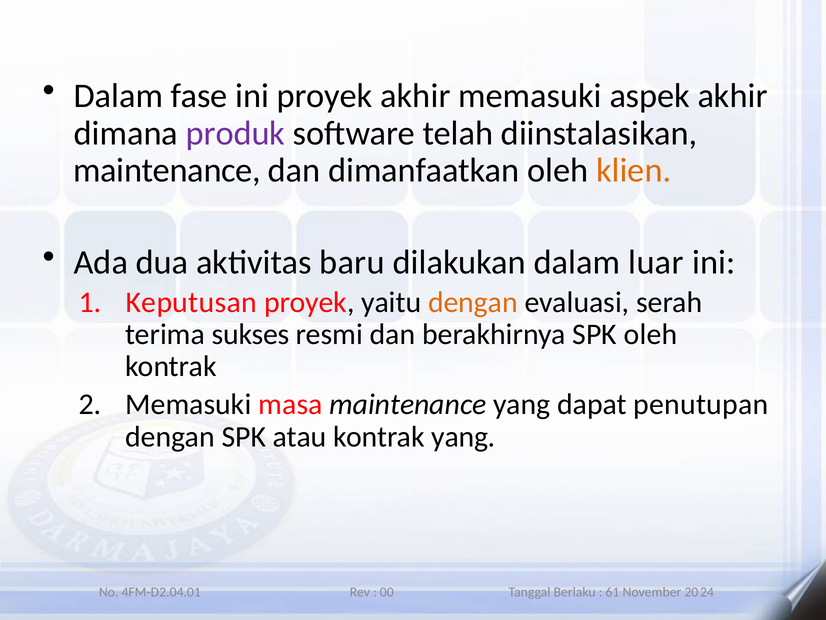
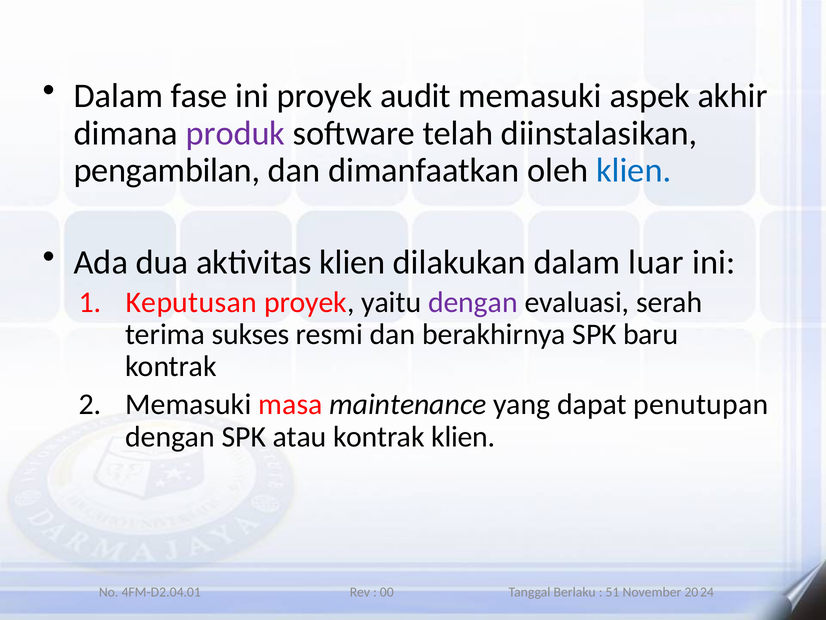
proyek akhir: akhir -> audit
maintenance at (167, 170): maintenance -> pengambilan
klien at (634, 170) colour: orange -> blue
aktivitas baru: baru -> klien
dengan at (473, 302) colour: orange -> purple
SPK oleh: oleh -> baru
kontrak yang: yang -> klien
61: 61 -> 51
